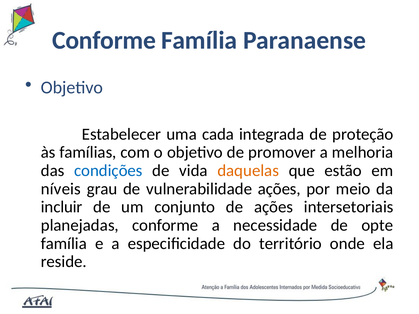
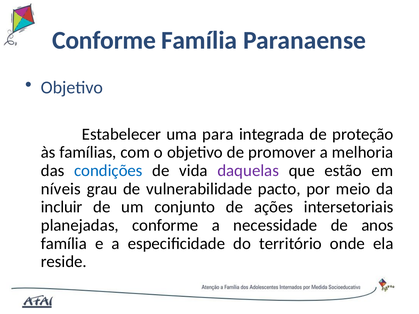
cada: cada -> para
daquelas colour: orange -> purple
vulnerabilidade ações: ações -> pacto
opte: opte -> anos
